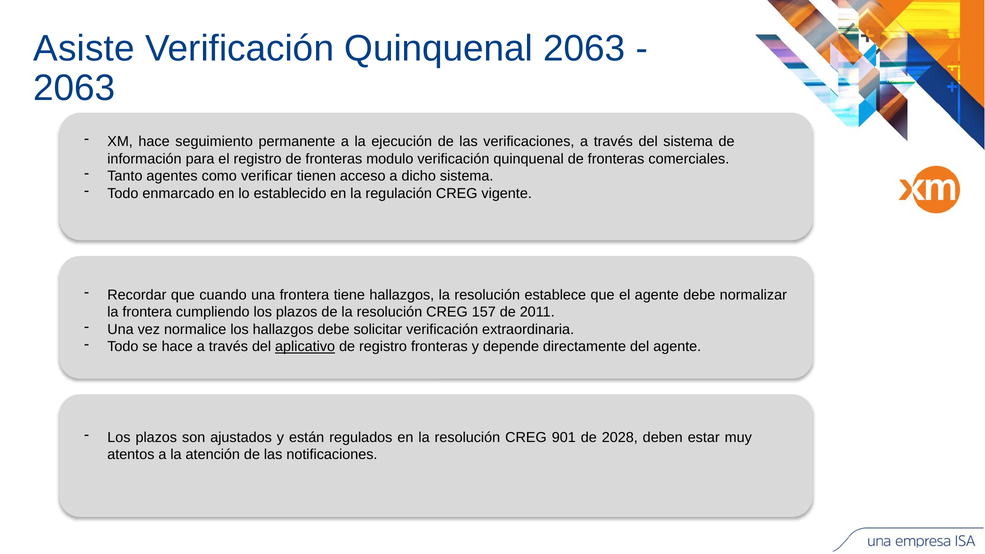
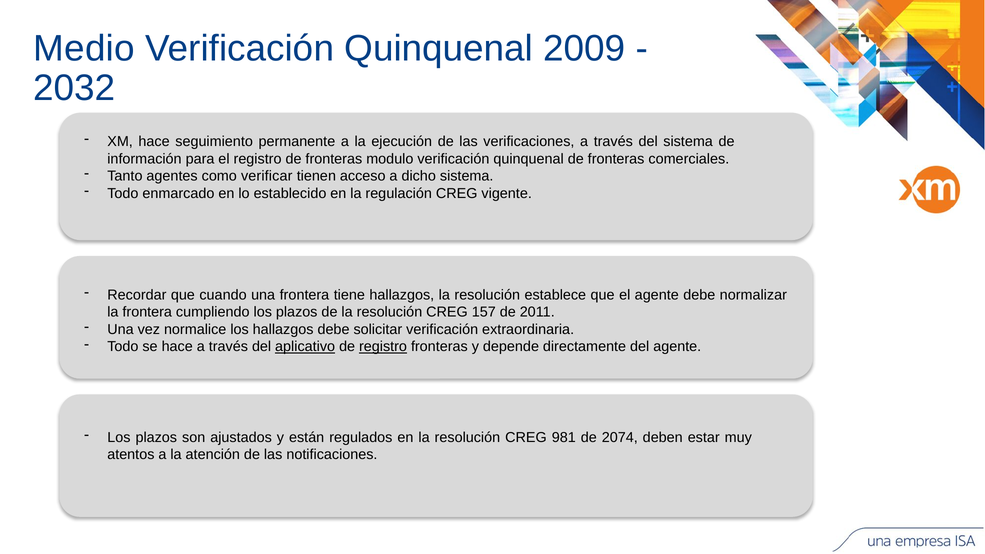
Asiste: Asiste -> Medio
Quinquenal 2063: 2063 -> 2009
2063 at (74, 88): 2063 -> 2032
registro at (383, 347) underline: none -> present
901: 901 -> 981
2028: 2028 -> 2074
